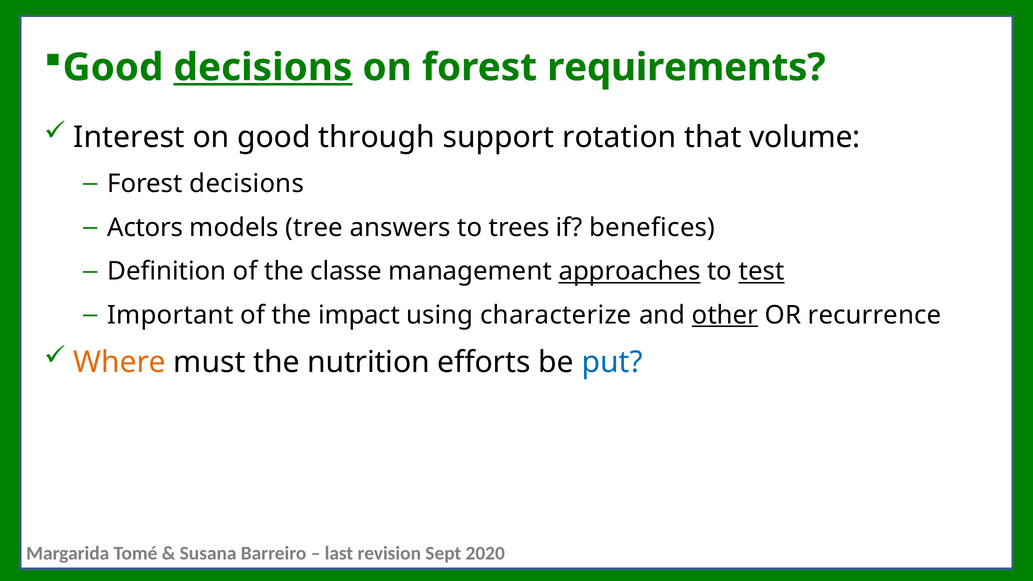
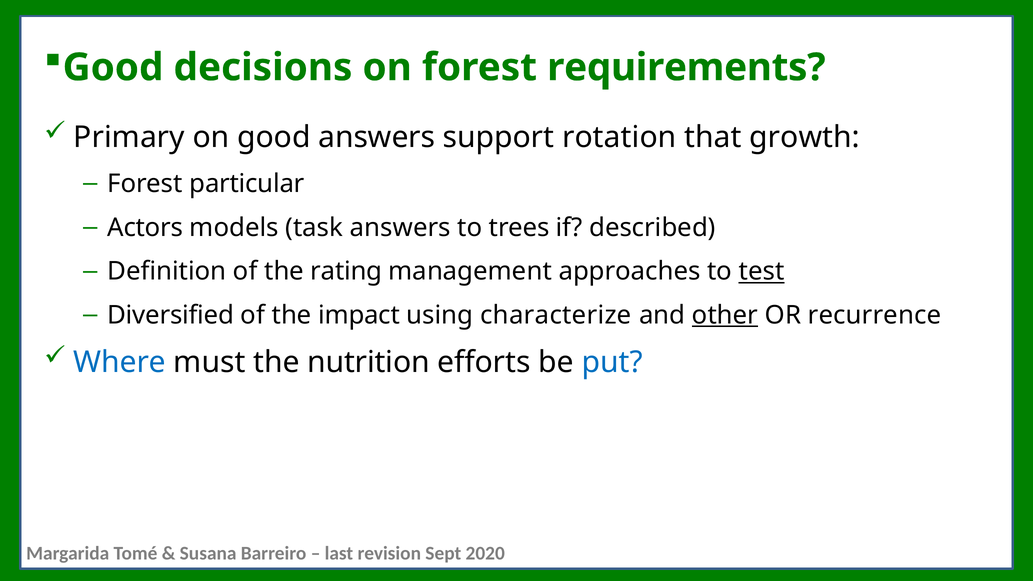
decisions at (263, 67) underline: present -> none
Interest: Interest -> Primary
good through: through -> answers
volume: volume -> growth
Forest decisions: decisions -> particular
tree: tree -> task
benefices: benefices -> described
classe: classe -> rating
approaches underline: present -> none
Important: Important -> Diversified
Where colour: orange -> blue
